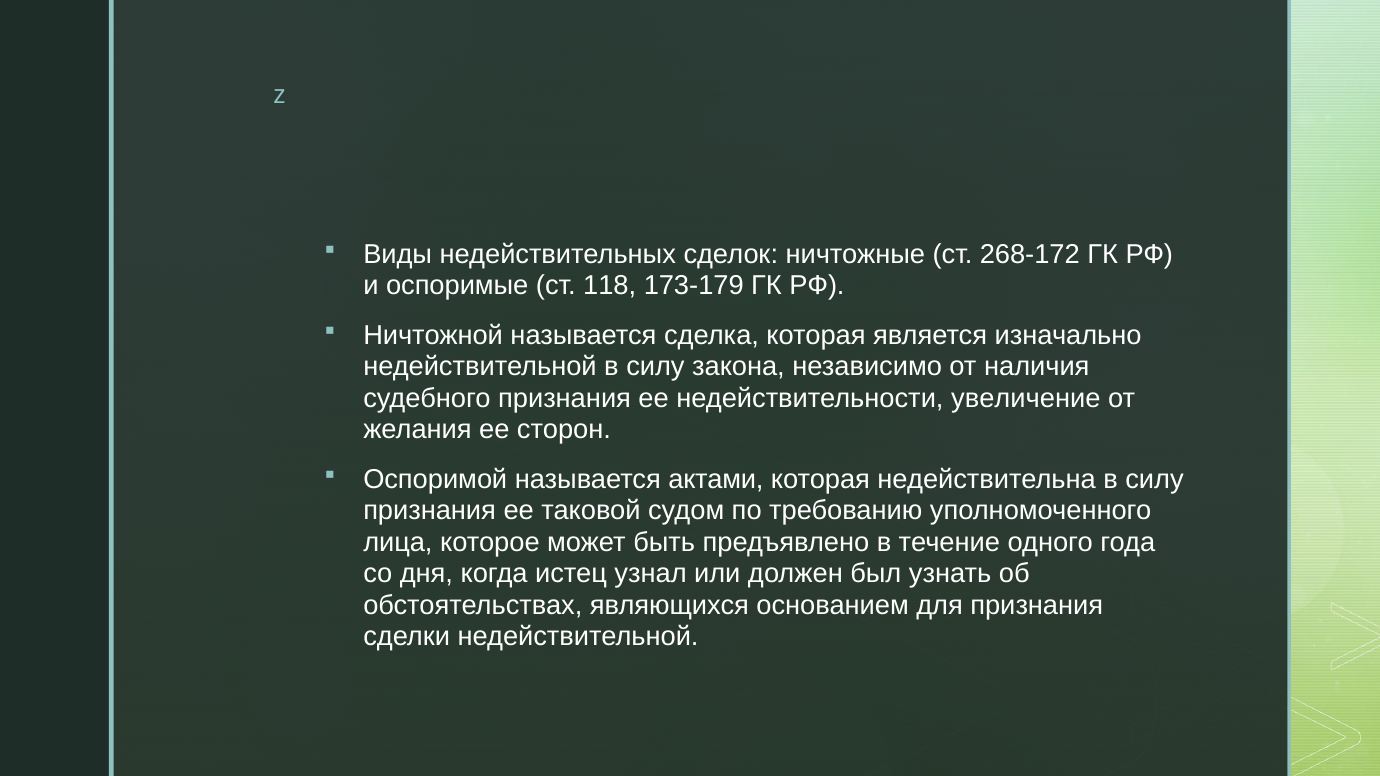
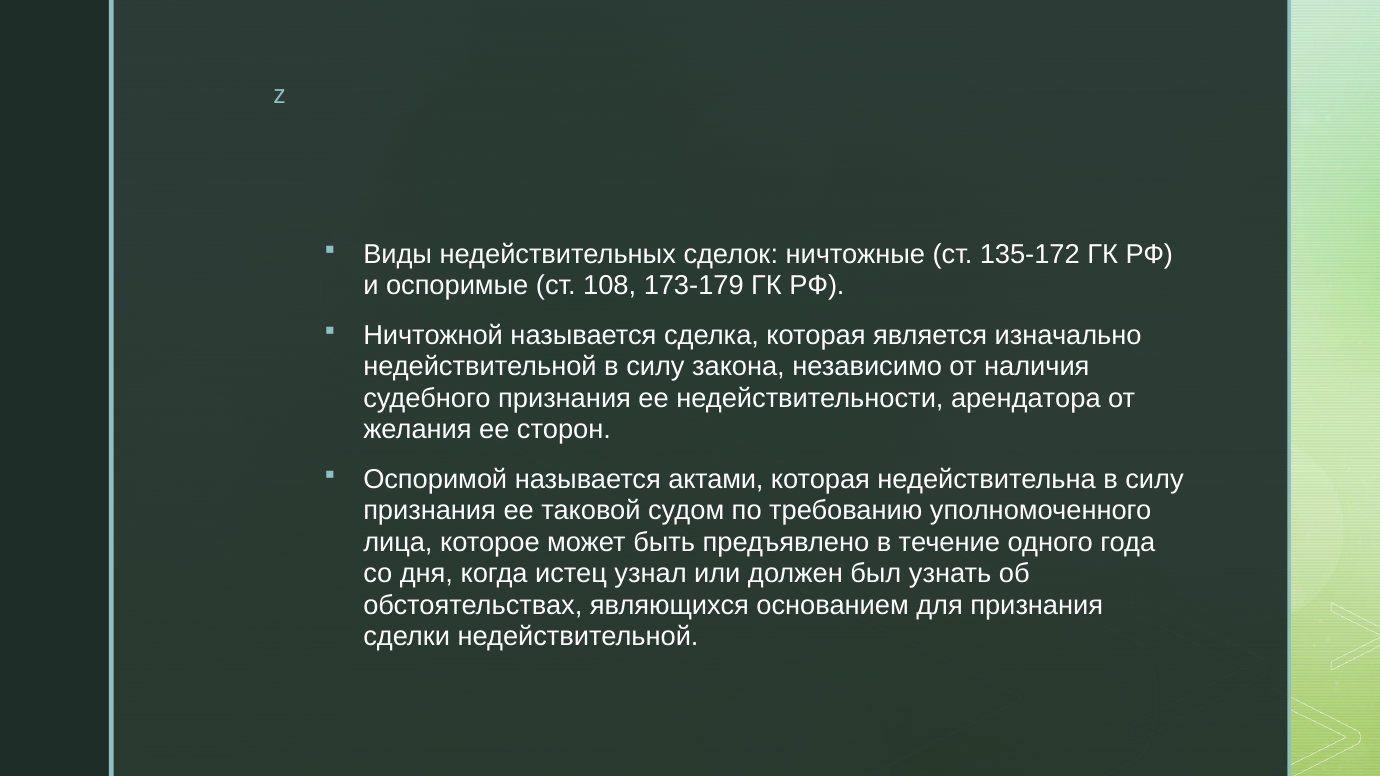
268-172: 268-172 -> 135-172
118: 118 -> 108
увеличение: увеличение -> арендатора
